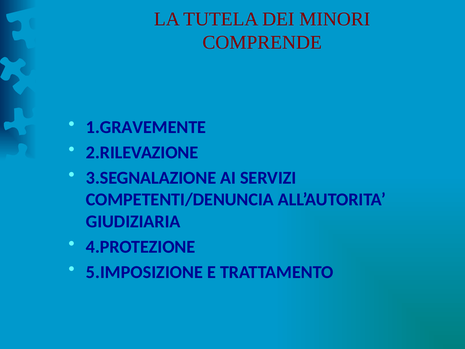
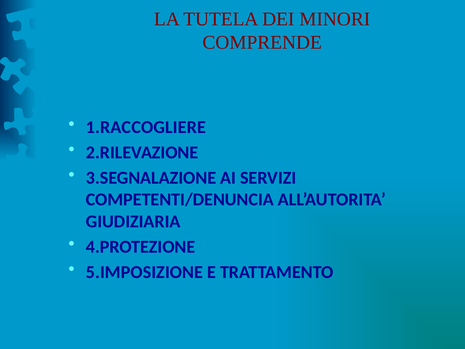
1.GRAVEMENTE: 1.GRAVEMENTE -> 1.RACCOGLIERE
